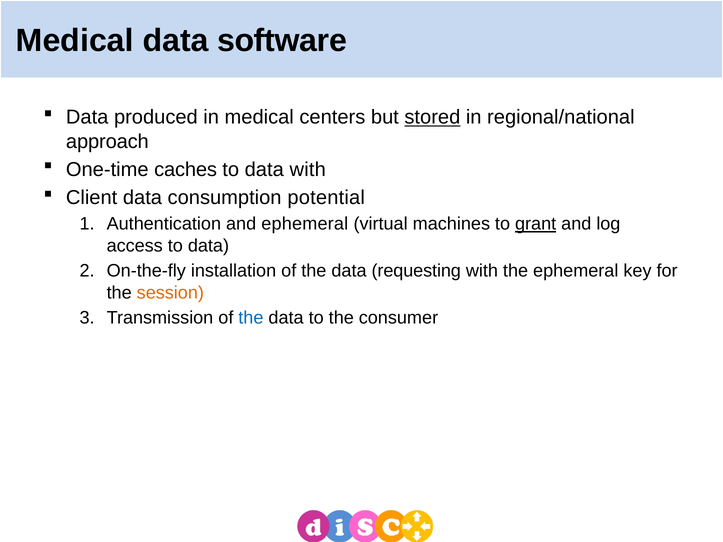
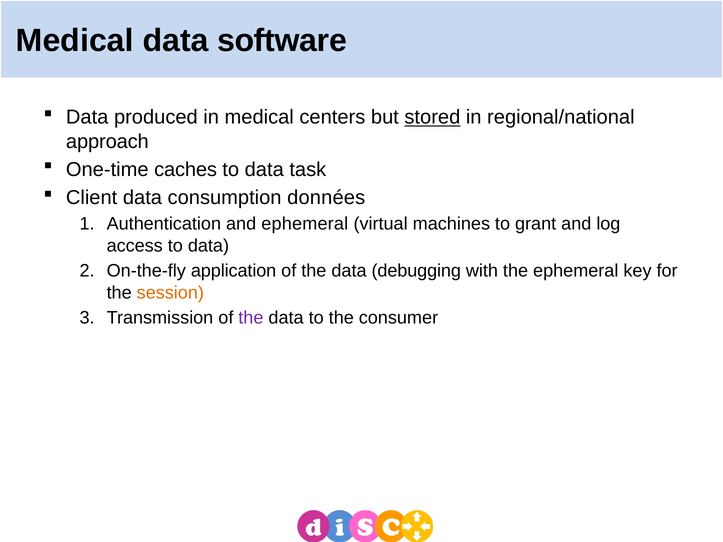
data with: with -> task
potential: potential -> données
grant underline: present -> none
installation: installation -> application
requesting: requesting -> debugging
the at (251, 318) colour: blue -> purple
